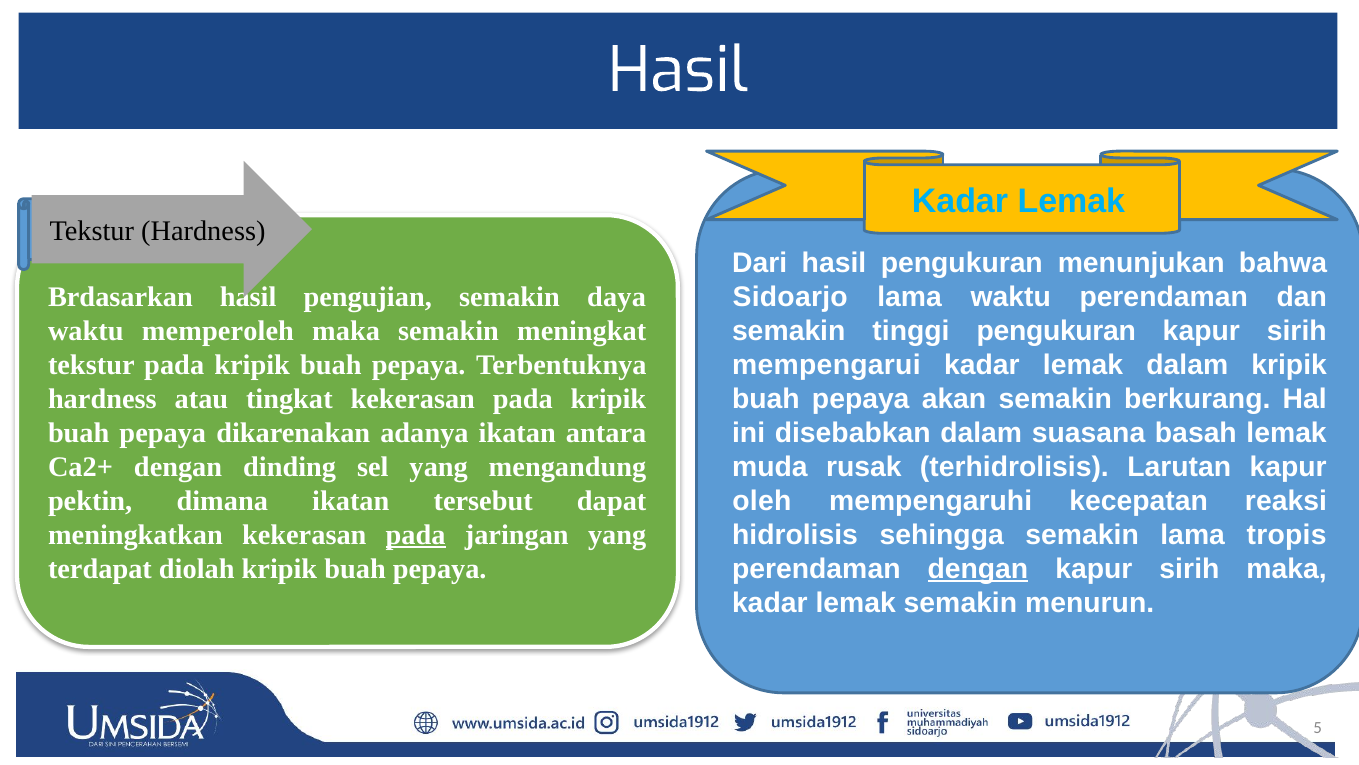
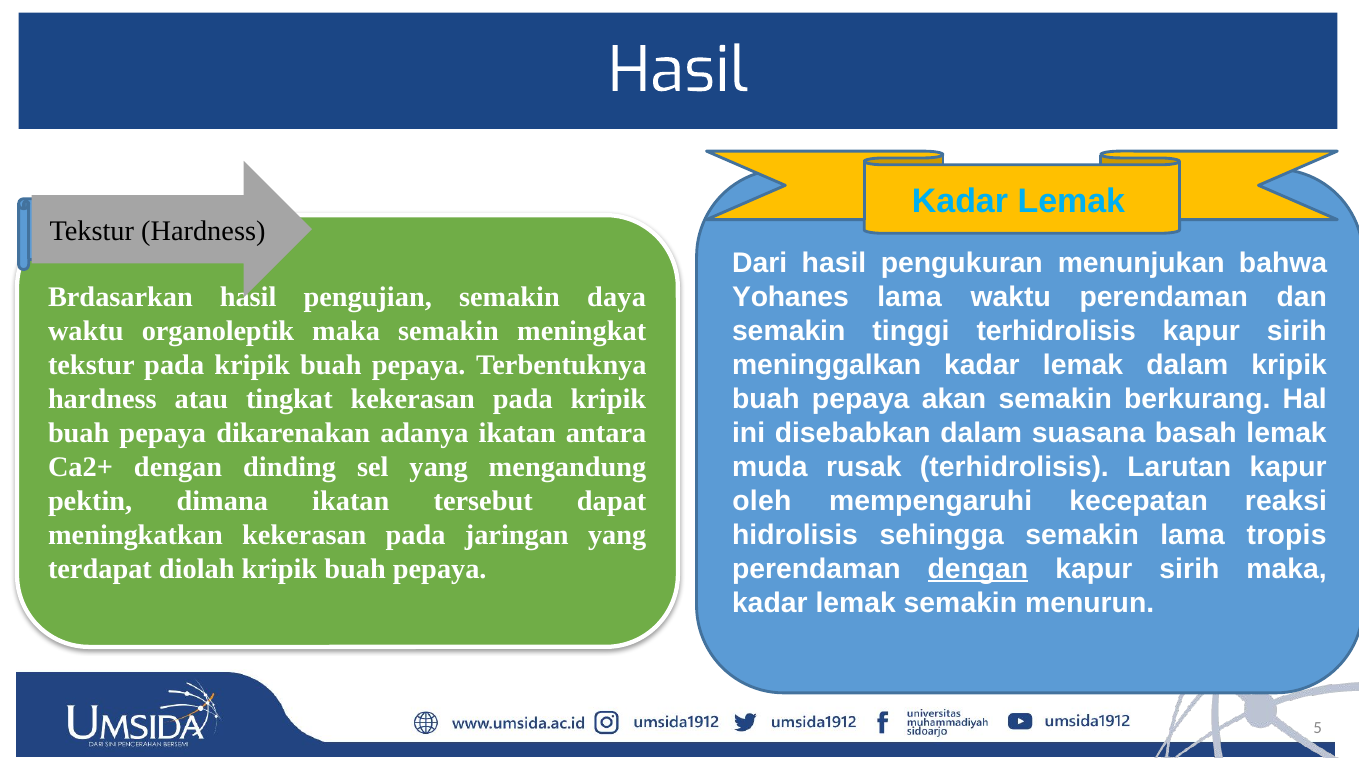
Sidoarjo: Sidoarjo -> Yohanes
tinggi pengukuran: pengukuran -> terhidrolisis
memperoleh: memperoleh -> organoleptik
mempengarui: mempengarui -> meninggalkan
pada at (416, 535) underline: present -> none
